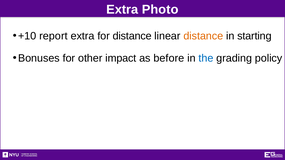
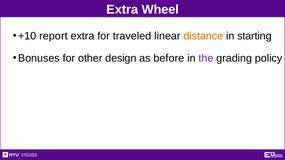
Photo: Photo -> Wheel
for distance: distance -> traveled
impact: impact -> design
the colour: blue -> purple
